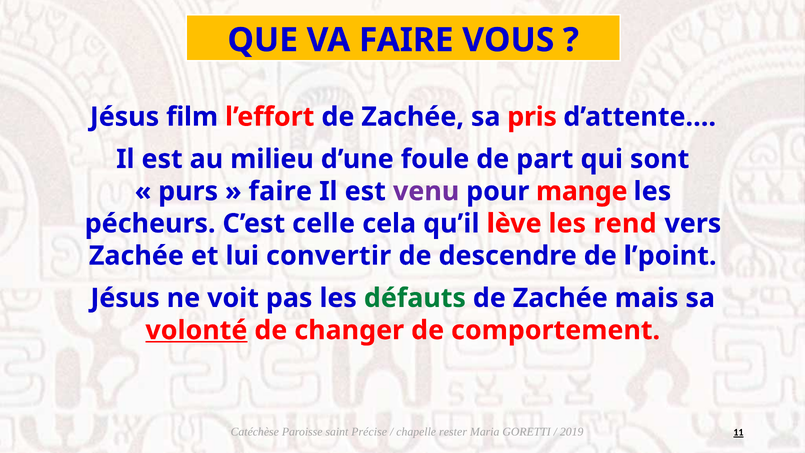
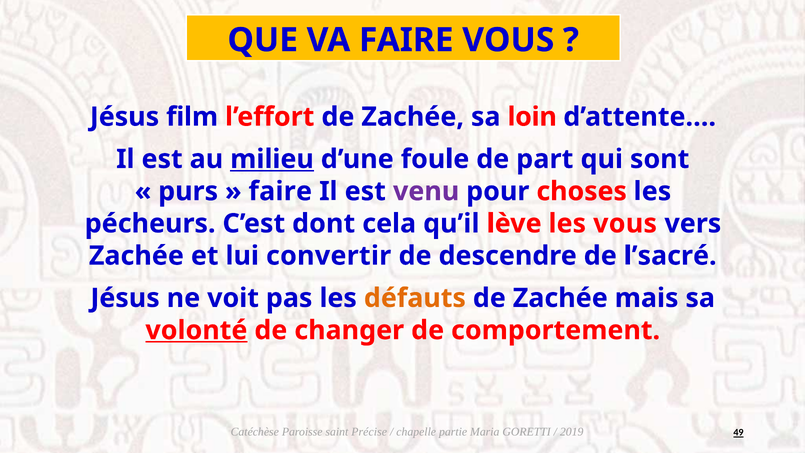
pris: pris -> loin
milieu underline: none -> present
mange: mange -> choses
celle: celle -> dont
les rend: rend -> vous
l’point: l’point -> l’sacré
défauts colour: green -> orange
rester: rester -> partie
11: 11 -> 49
